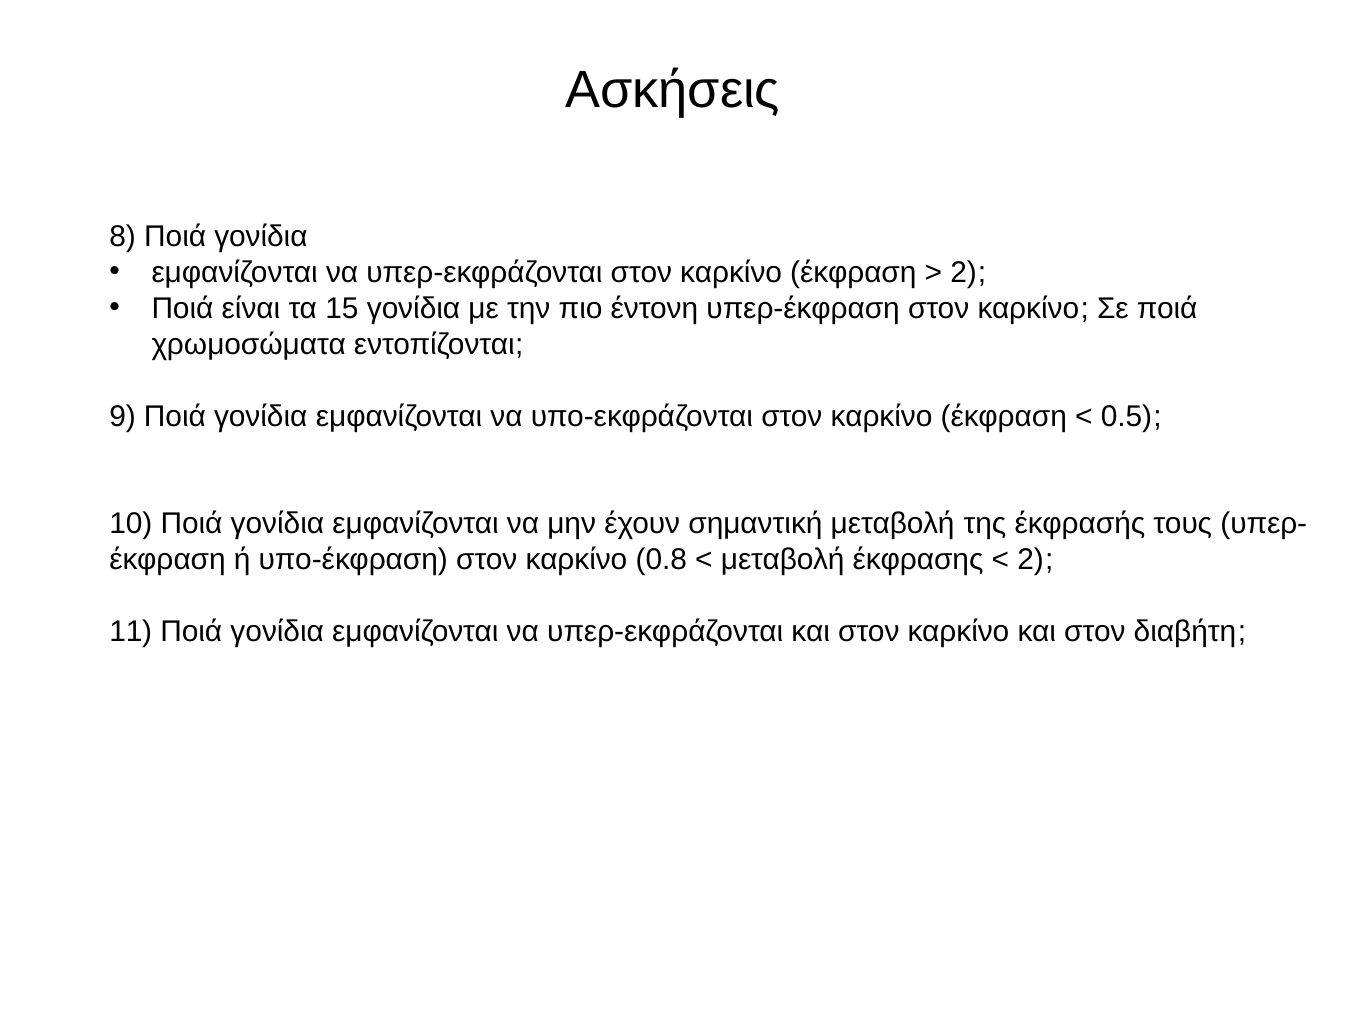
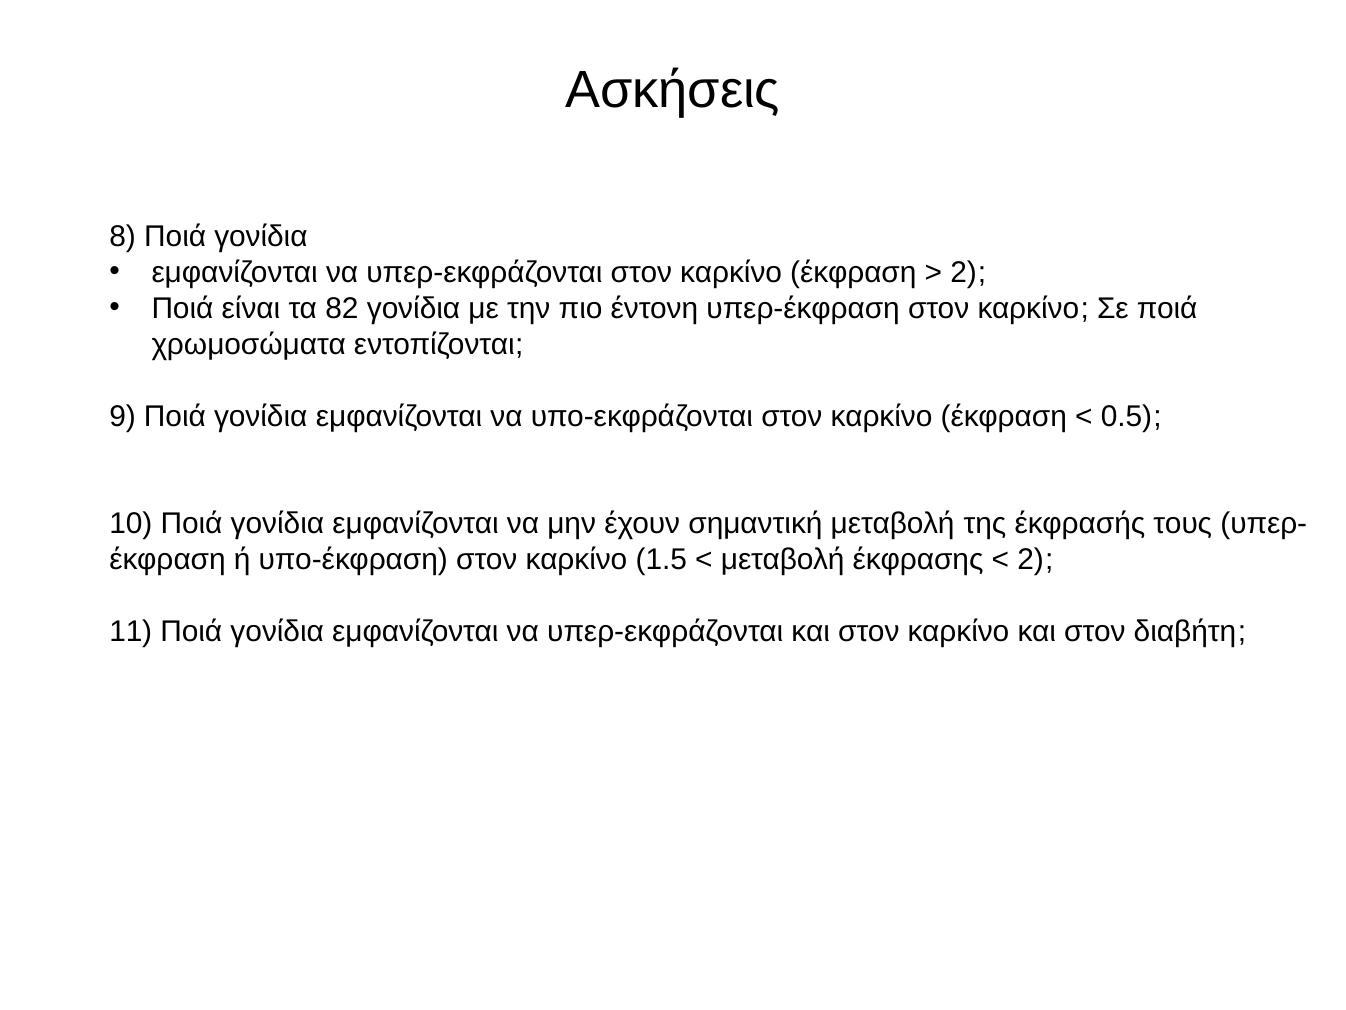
15: 15 -> 82
0.8: 0.8 -> 1.5
